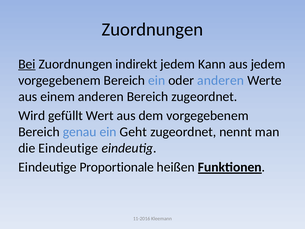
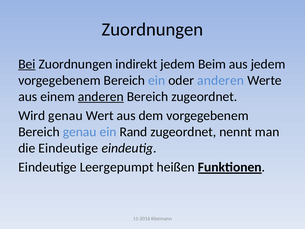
Kann: Kann -> Beim
anderen at (101, 97) underline: none -> present
Wird gefüllt: gefüllt -> genau
Geht: Geht -> Rand
Proportionale: Proportionale -> Leergepumpt
